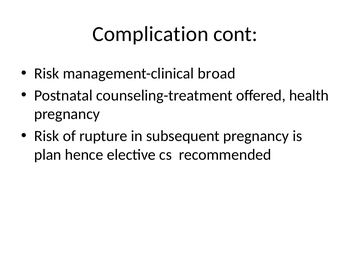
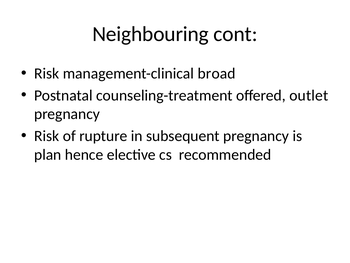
Complication: Complication -> Neighbouring
health: health -> outlet
